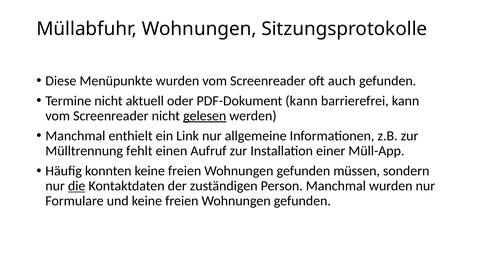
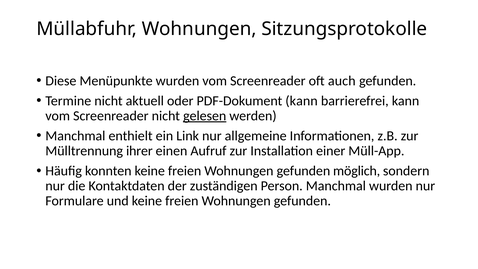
fehlt: fehlt -> ihrer
müssen: müssen -> möglich
die underline: present -> none
